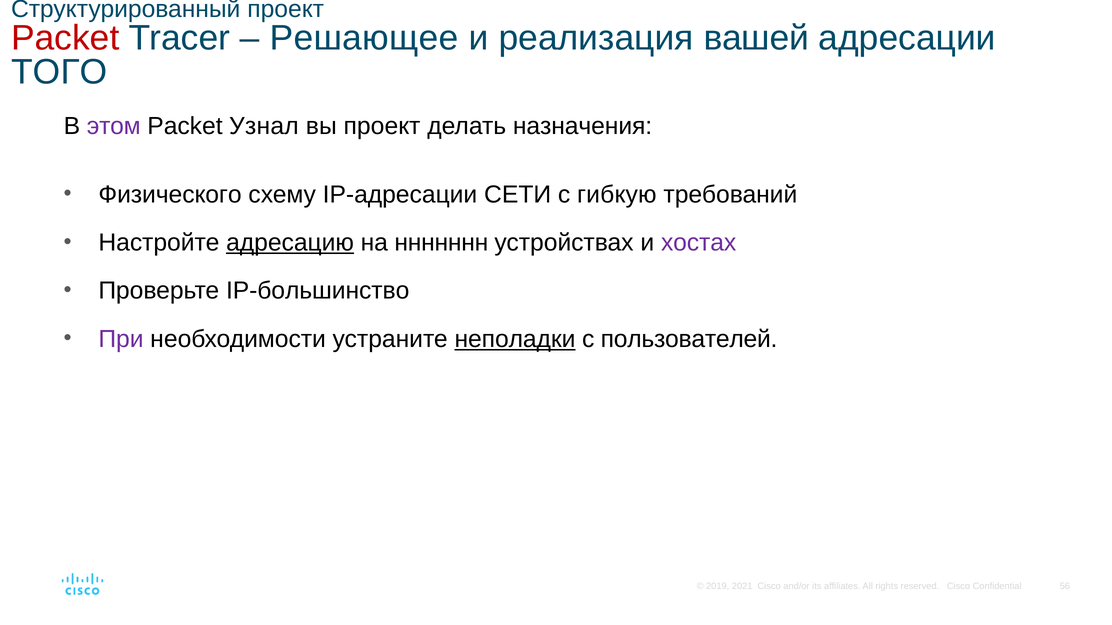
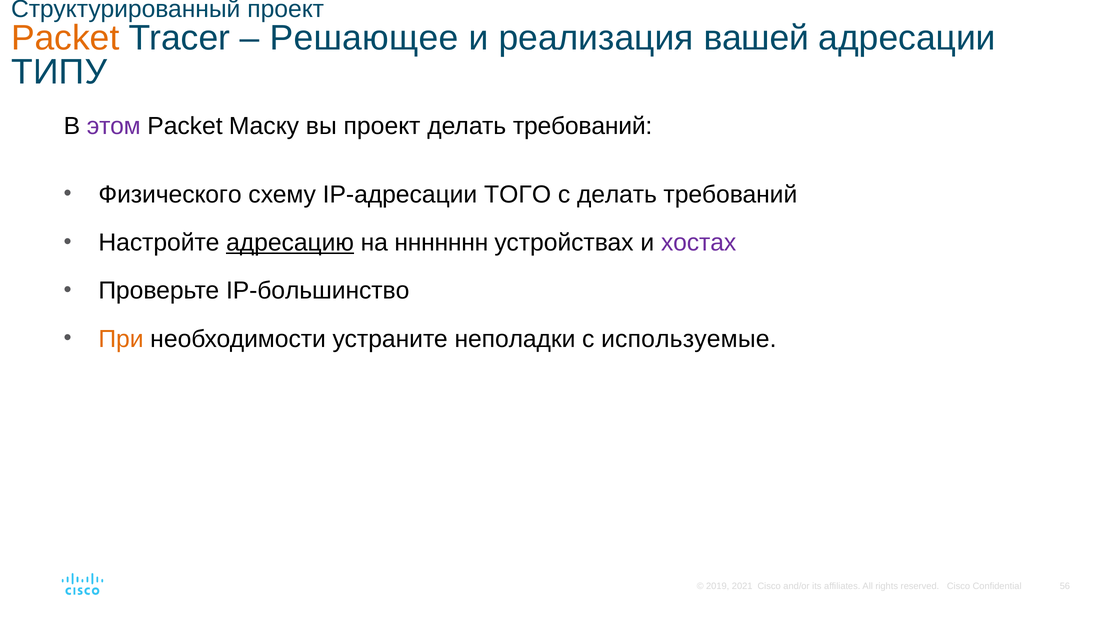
Packet at (65, 38) colour: red -> orange
ТОГО: ТОГО -> ТИПУ
Узнал: Узнал -> Маску
назначения at (583, 126): назначения -> требований
СЕТИ: СЕТИ -> ТОГО
с гибкую: гибкую -> делать
При colour: purple -> orange
неполадки underline: present -> none
пользователей: пользователей -> используемые
